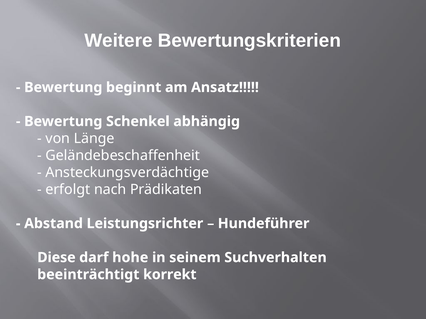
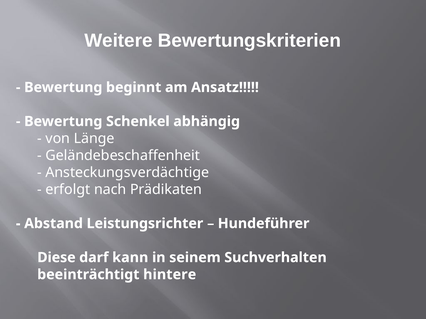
hohe: hohe -> kann
korrekt: korrekt -> hintere
